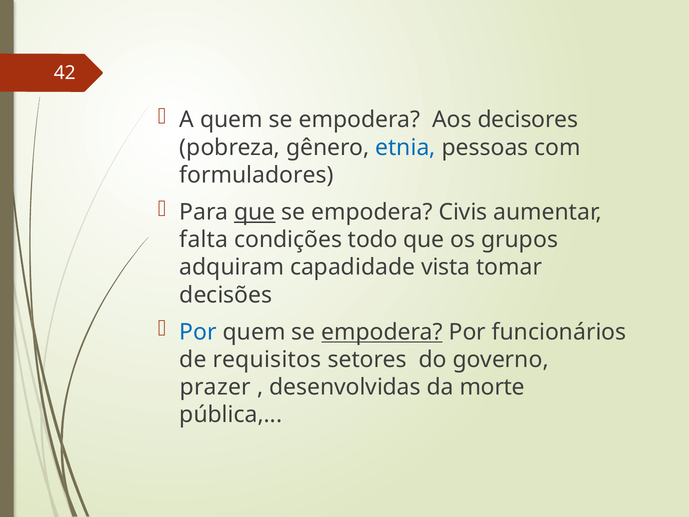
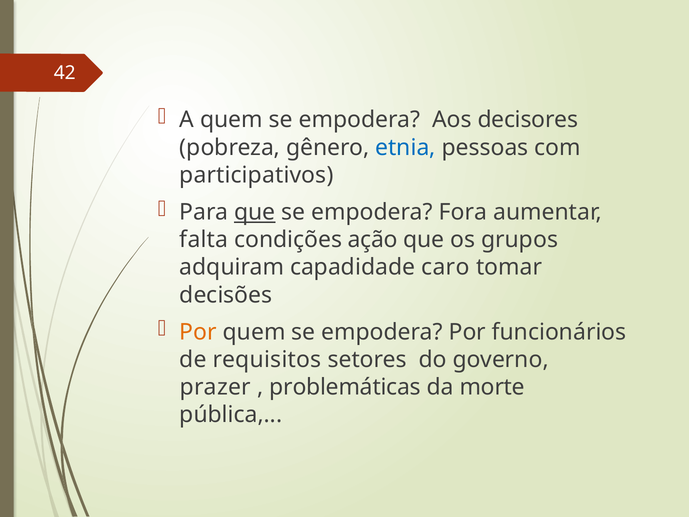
formuladores: formuladores -> participativos
Civis: Civis -> Fora
todo: todo -> ação
vista: vista -> caro
Por at (198, 332) colour: blue -> orange
empodera at (382, 332) underline: present -> none
desenvolvidas: desenvolvidas -> problemáticas
